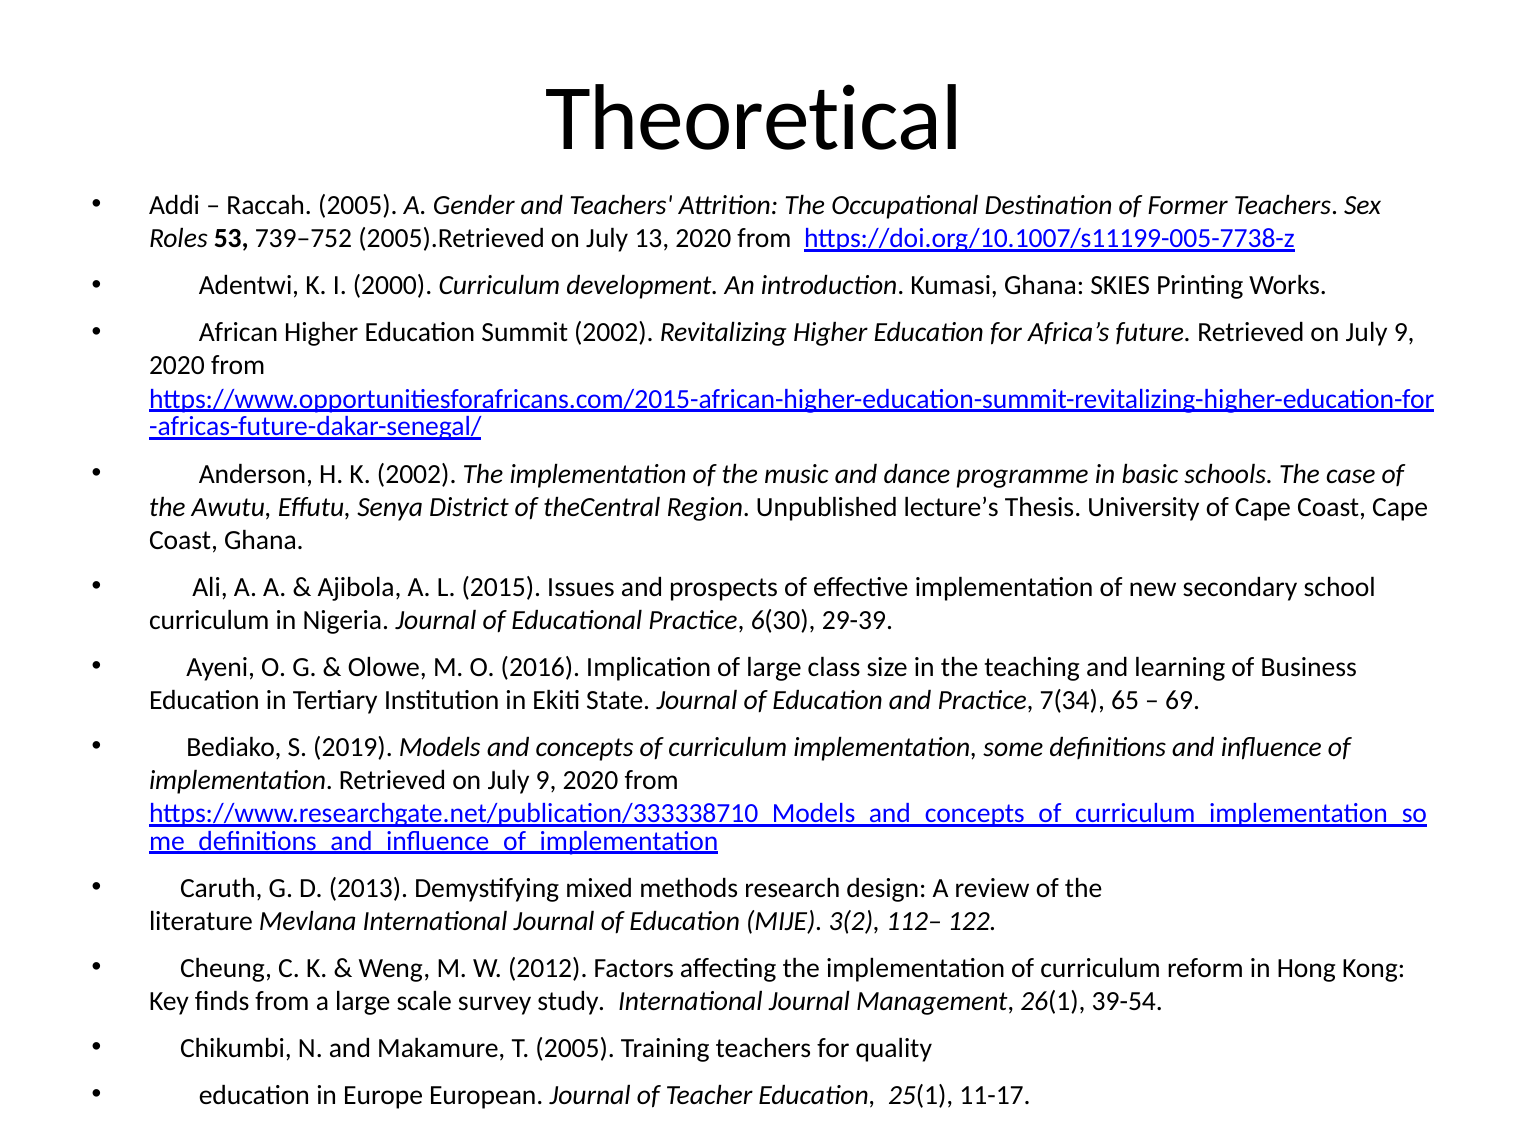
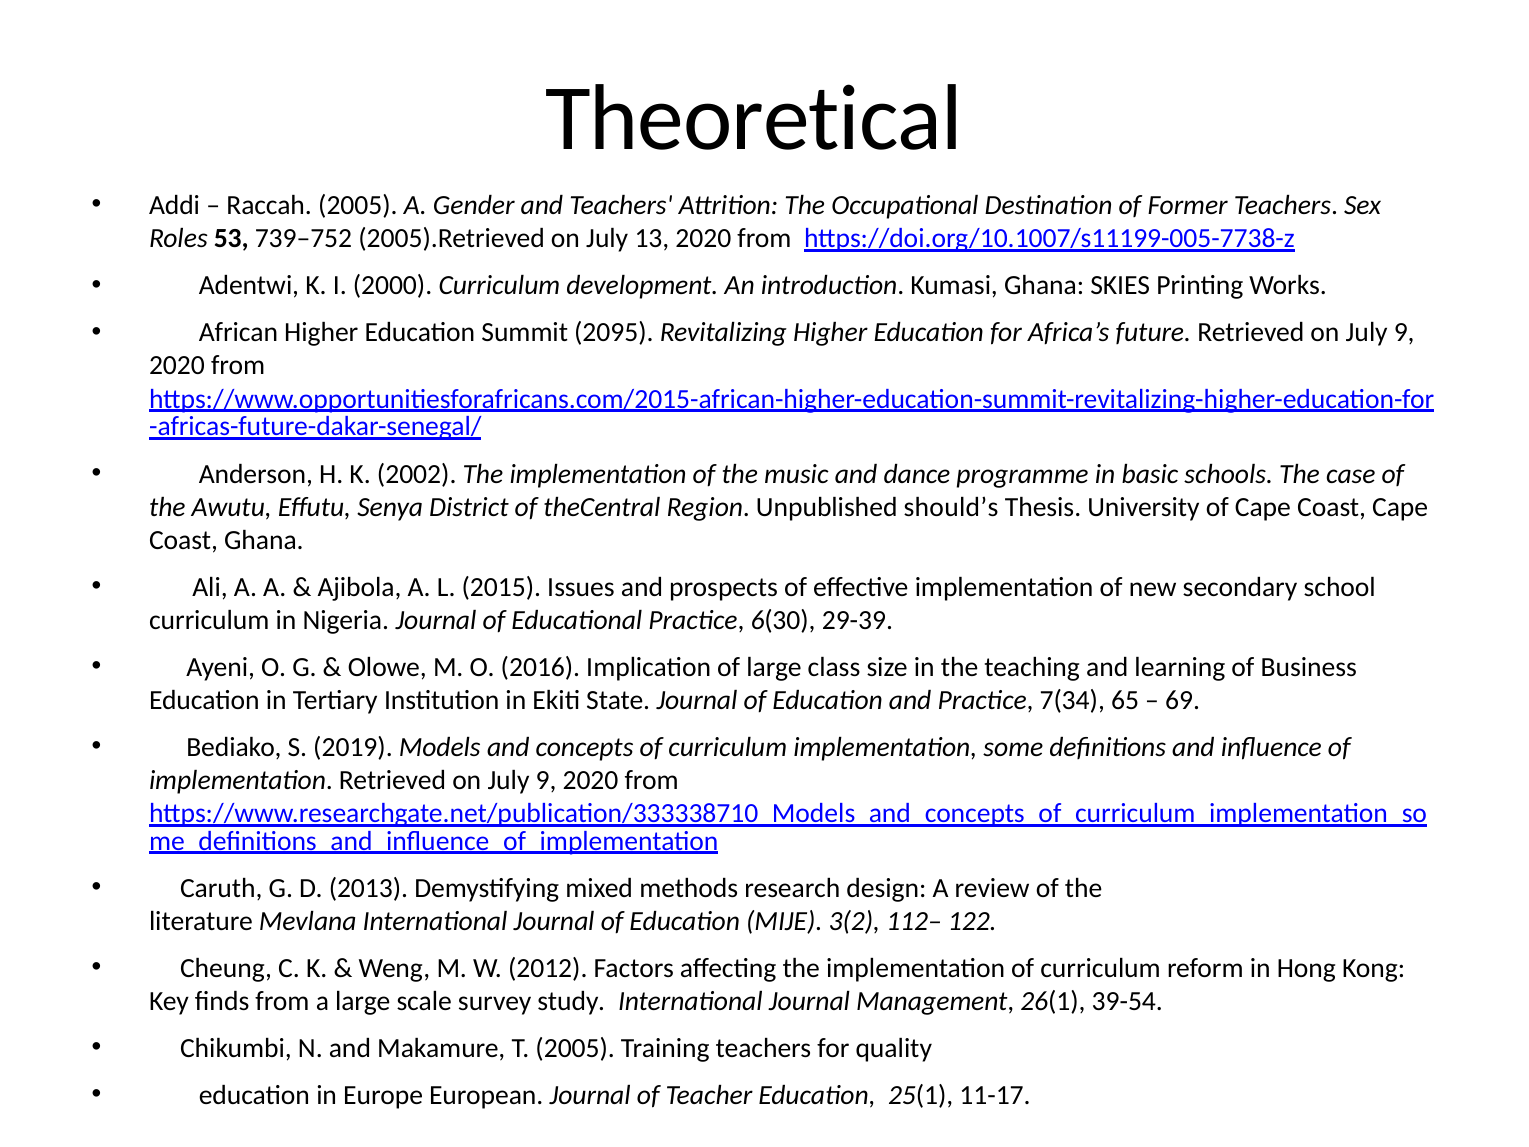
Summit 2002: 2002 -> 2095
lecture’s: lecture’s -> should’s
